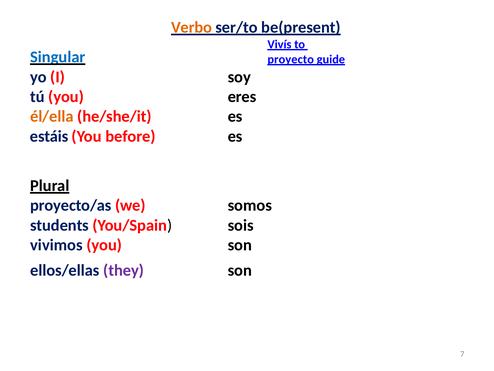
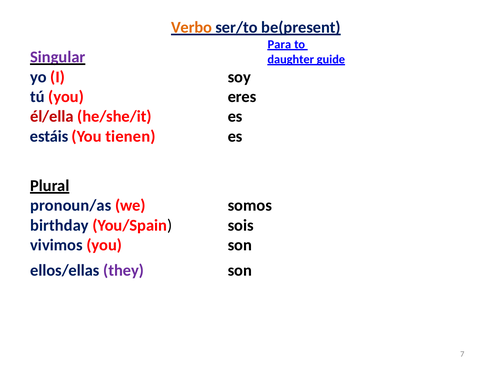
Vivís: Vivís -> Para
Singular colour: blue -> purple
proyecto: proyecto -> daughter
él/ella colour: orange -> red
before: before -> tienen
proyecto/as: proyecto/as -> pronoun/as
students: students -> birthday
